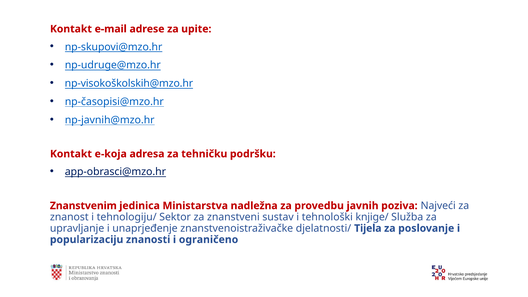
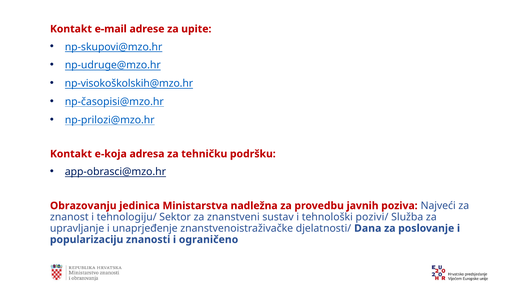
np-javnih@mzo.hr: np-javnih@mzo.hr -> np-prilozi@mzo.hr
Znanstvenim: Znanstvenim -> Obrazovanju
knjige/: knjige/ -> pozivi/
Tijela: Tijela -> Dana
